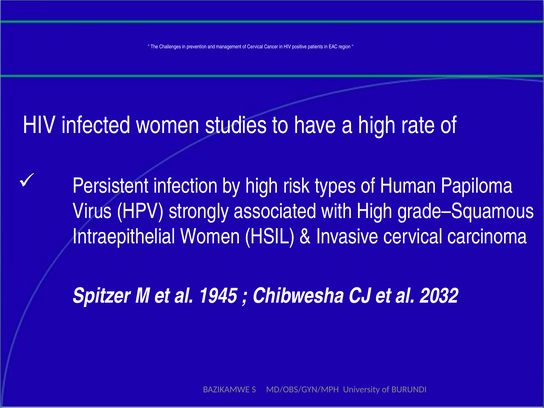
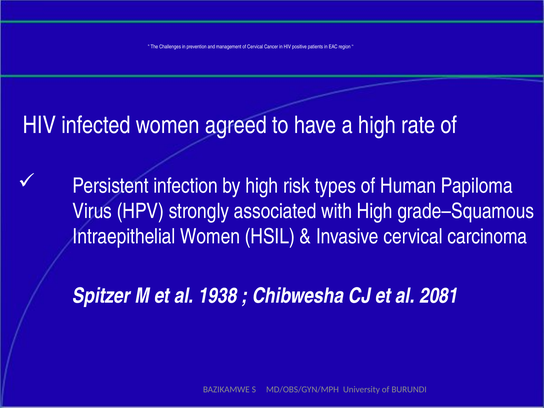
studies: studies -> agreed
1945: 1945 -> 1938
2032: 2032 -> 2081
